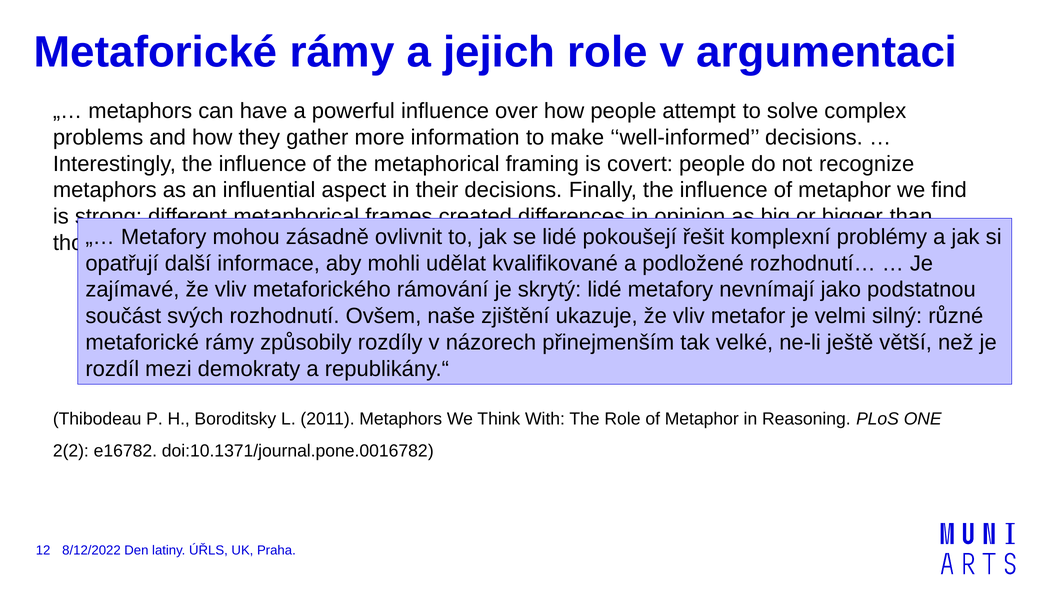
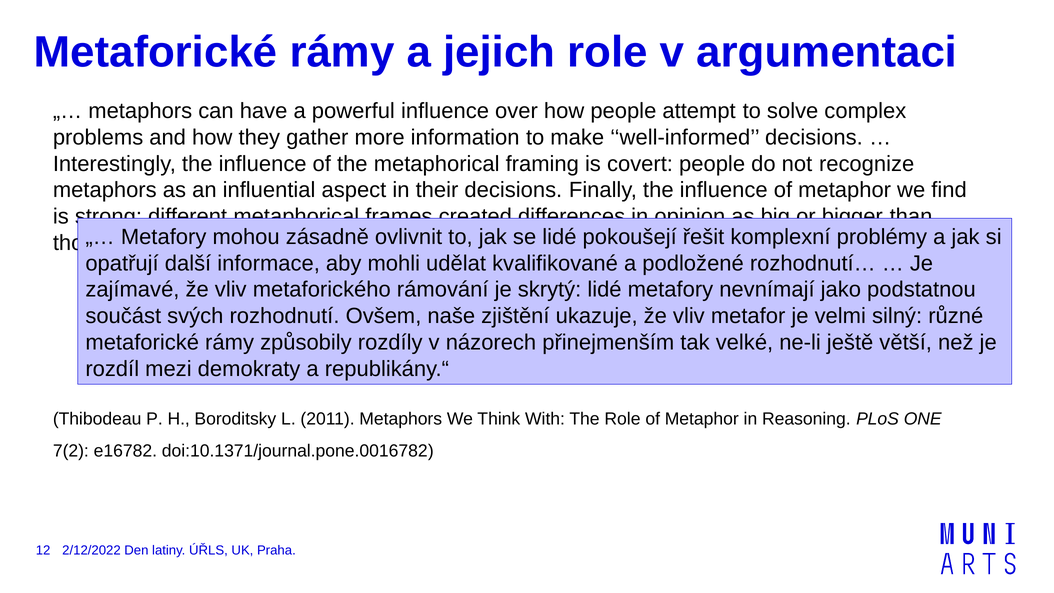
2(2: 2(2 -> 7(2
8/12/2022: 8/12/2022 -> 2/12/2022
